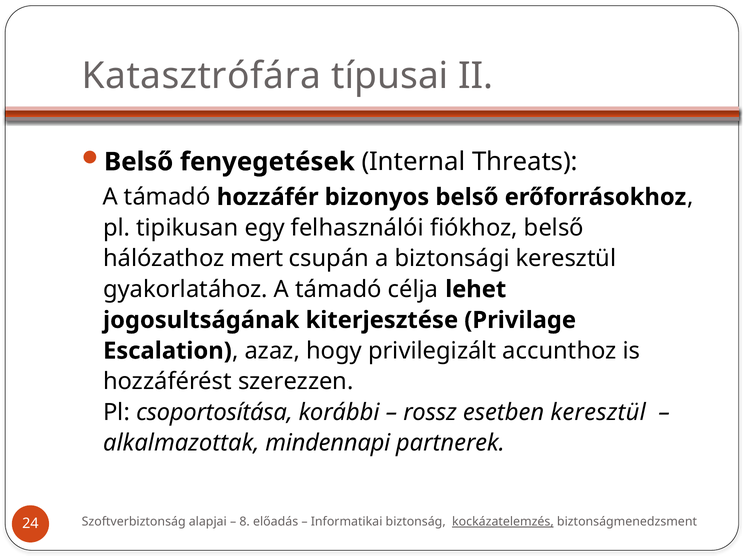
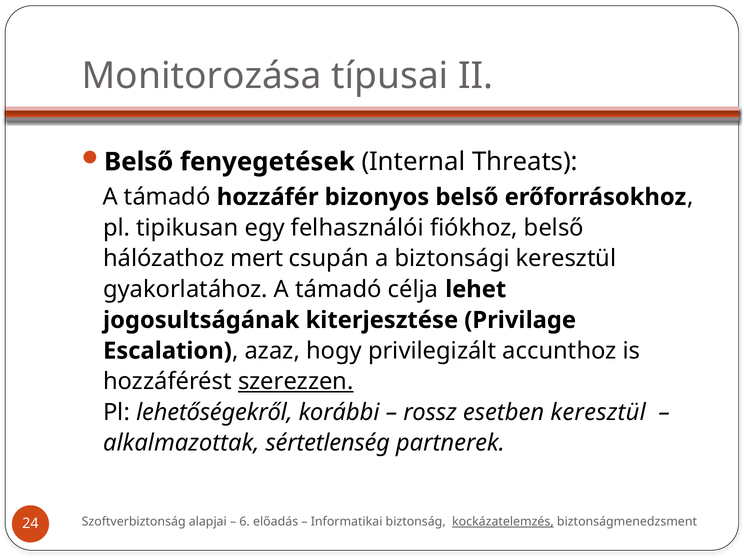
Katasztrófára: Katasztrófára -> Monitorozása
szerezzen underline: none -> present
csoportosítása: csoportosítása -> lehetőségekről
mindennapi: mindennapi -> sértetlenség
8: 8 -> 6
